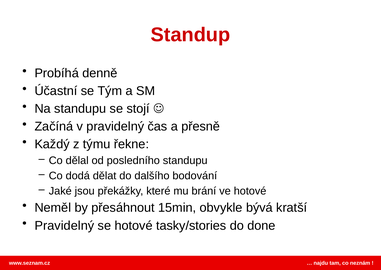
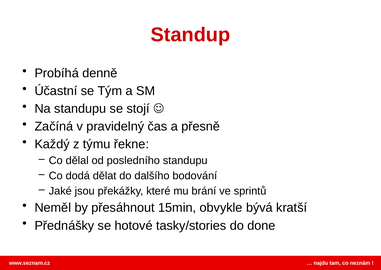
ve hotové: hotové -> sprintů
Pravidelný at (64, 225): Pravidelný -> Přednášky
